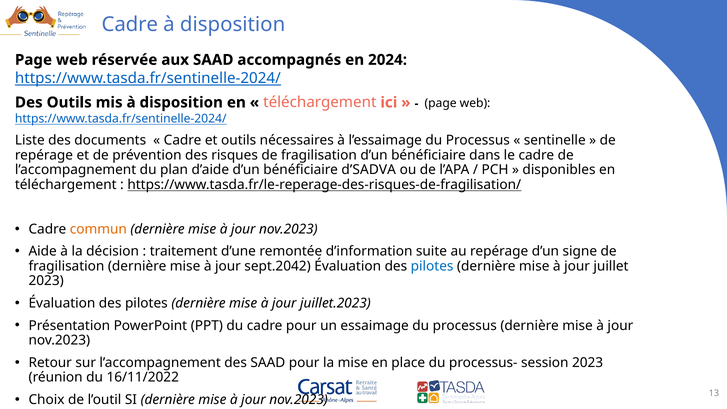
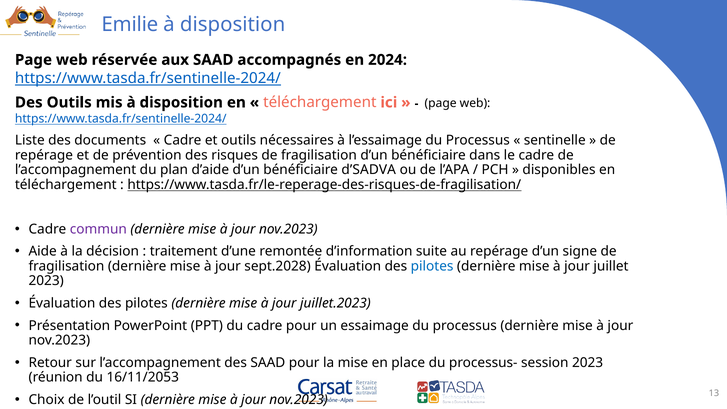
Cadre at (130, 25): Cadre -> Emilie
commun colour: orange -> purple
sept.2042: sept.2042 -> sept.2028
16/11/2022: 16/11/2022 -> 16/11/2053
